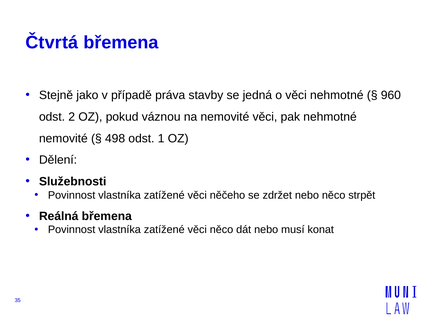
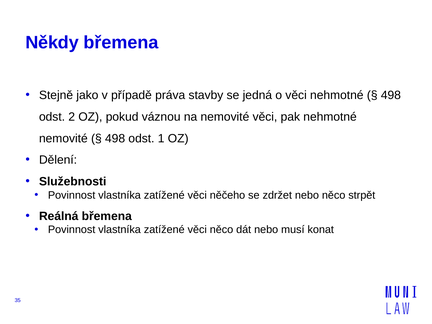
Čtvrtá: Čtvrtá -> Někdy
960 at (391, 95): 960 -> 498
